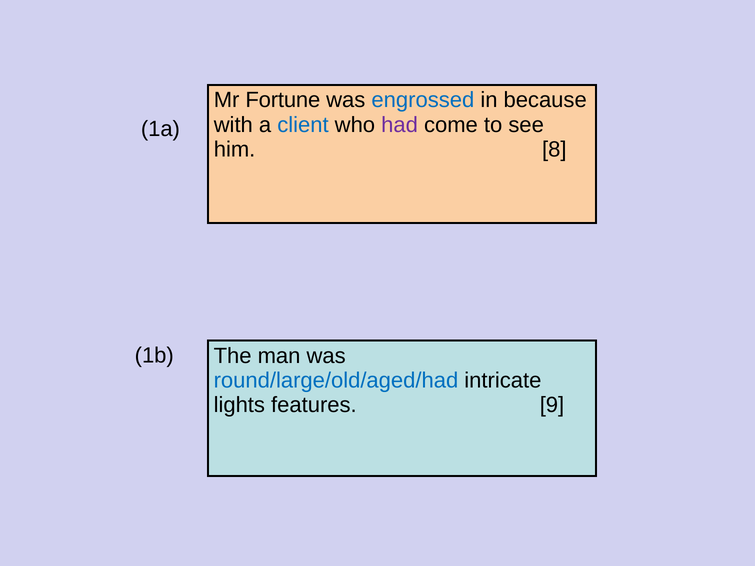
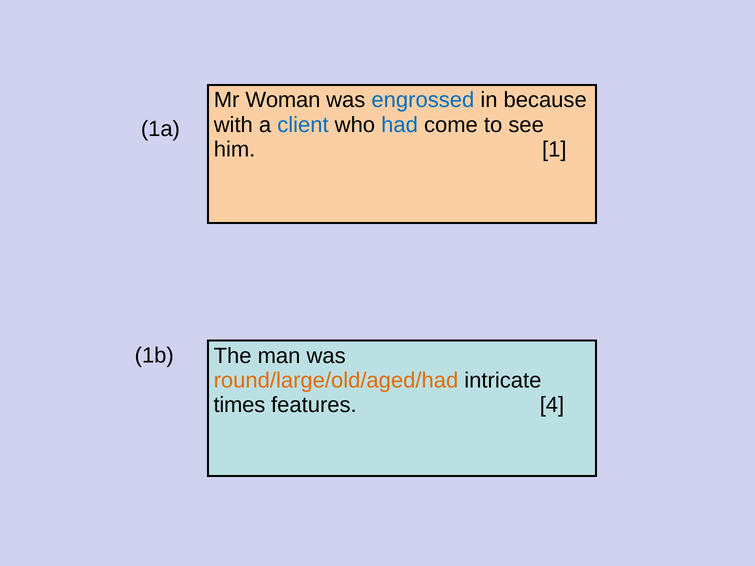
Fortune: Fortune -> Woman
had colour: purple -> blue
8: 8 -> 1
round/large/old/aged/had colour: blue -> orange
lights: lights -> times
9: 9 -> 4
